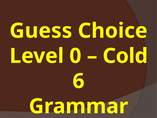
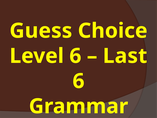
Level 0: 0 -> 6
Cold: Cold -> Last
